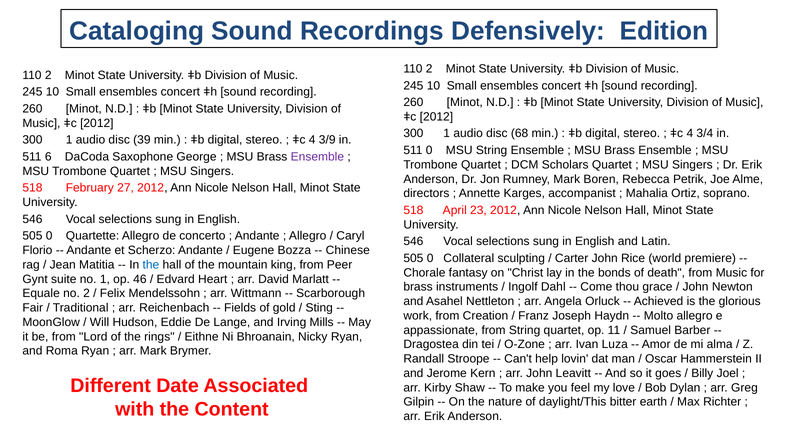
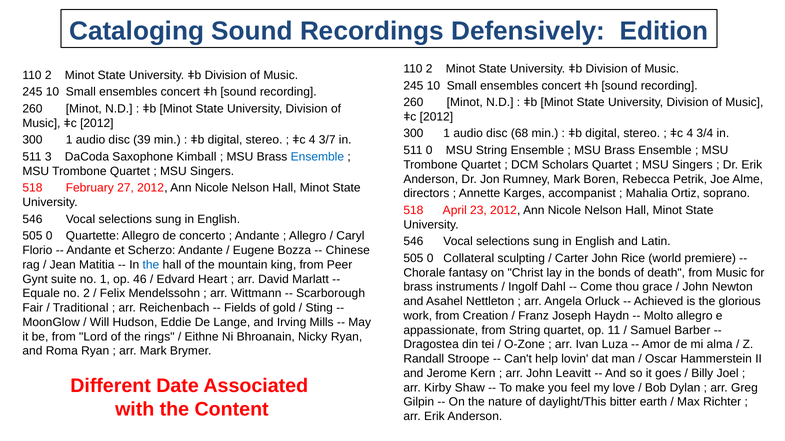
3/9: 3/9 -> 3/7
6: 6 -> 3
George: George -> Kimball
Ensemble at (317, 157) colour: purple -> blue
